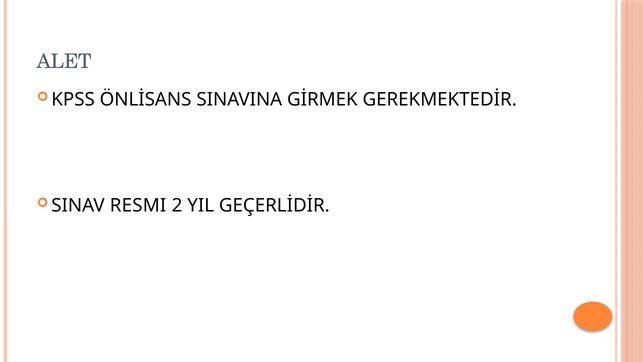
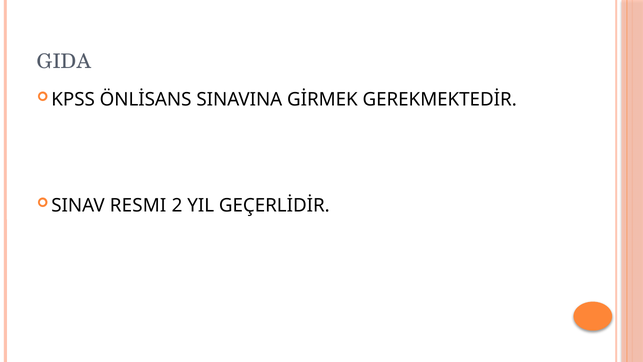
ALET: ALET -> GIDA
